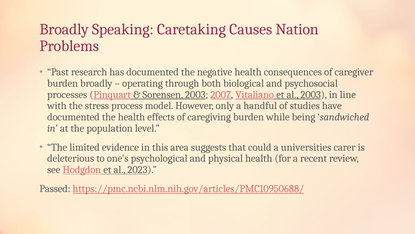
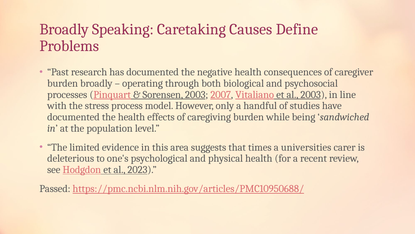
Nation: Nation -> Define
could: could -> times
